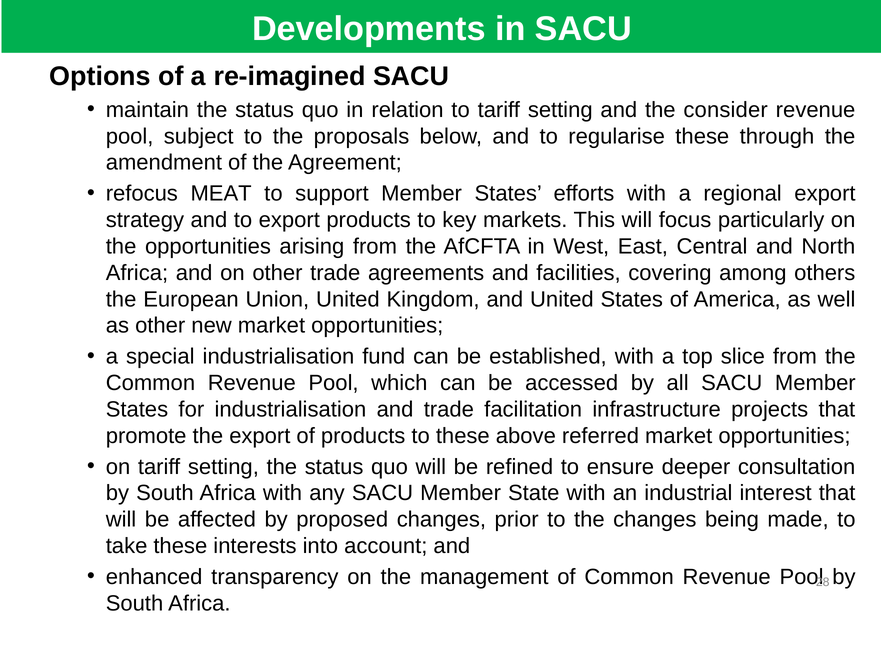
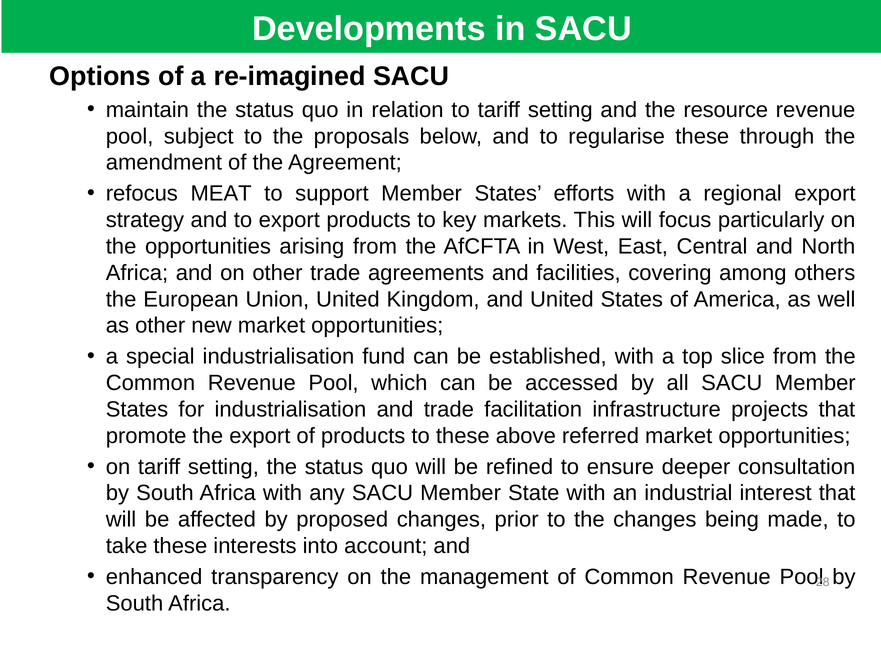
consider: consider -> resource
